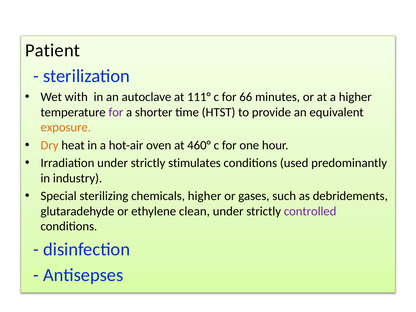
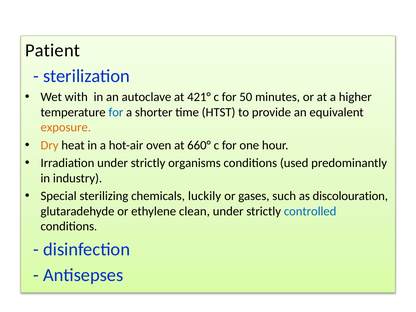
111°: 111° -> 421°
66: 66 -> 50
for at (116, 112) colour: purple -> blue
460°: 460° -> 660°
stimulates: stimulates -> organisms
chemicals higher: higher -> luckily
debridements: debridements -> discolouration
controlled colour: purple -> blue
